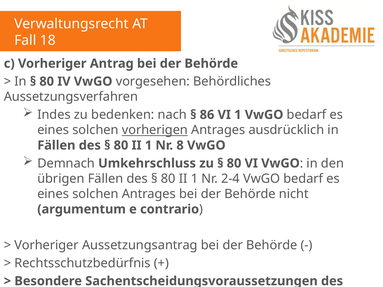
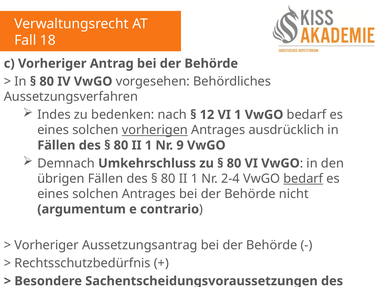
86: 86 -> 12
8: 8 -> 9
bedarf at (303, 179) underline: none -> present
